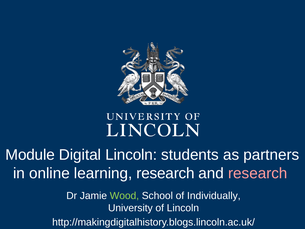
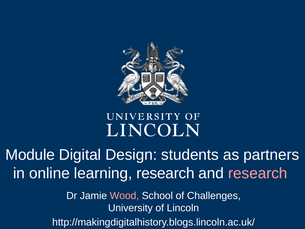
Digital Lincoln: Lincoln -> Design
Wood colour: light green -> pink
Individually: Individually -> Challenges
